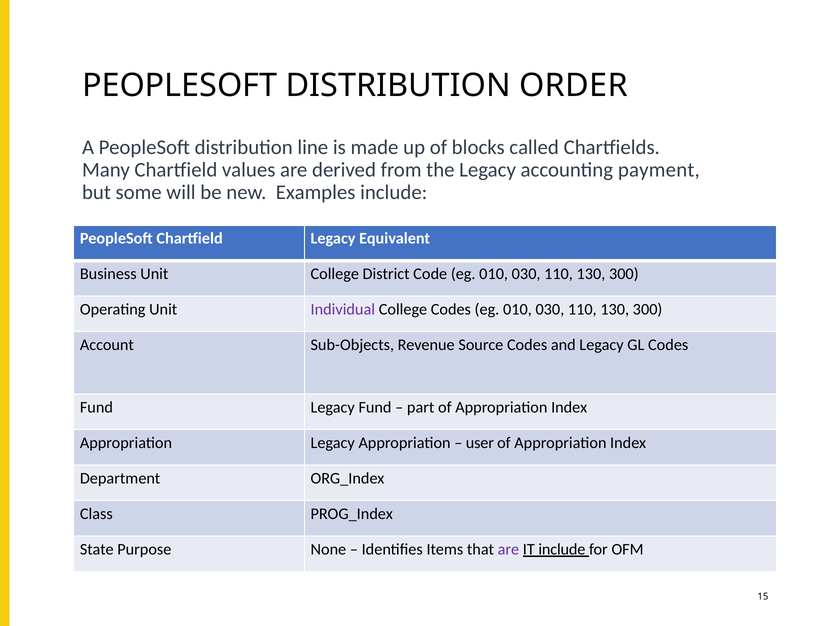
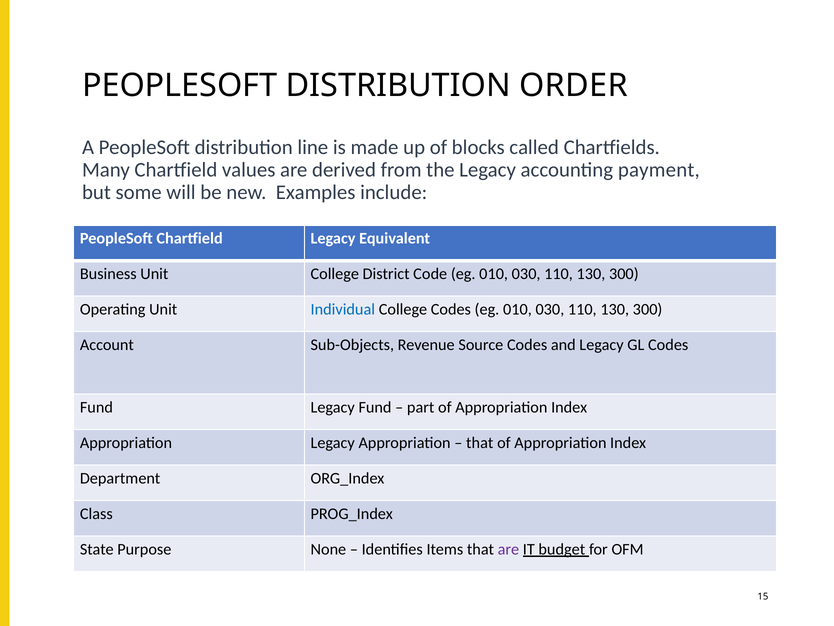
Individual colour: purple -> blue
user at (480, 442): user -> that
IT include: include -> budget
